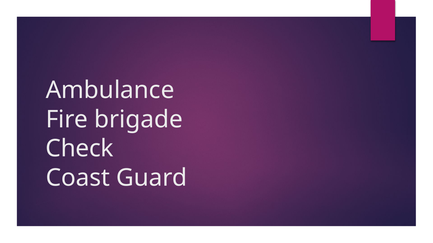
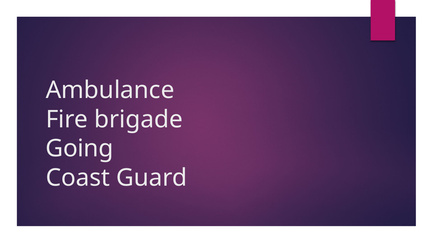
Check: Check -> Going
